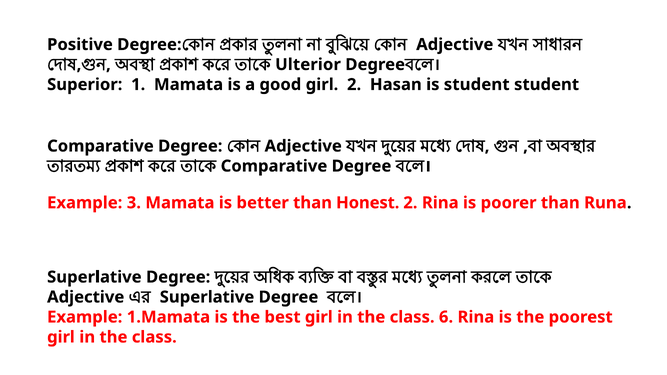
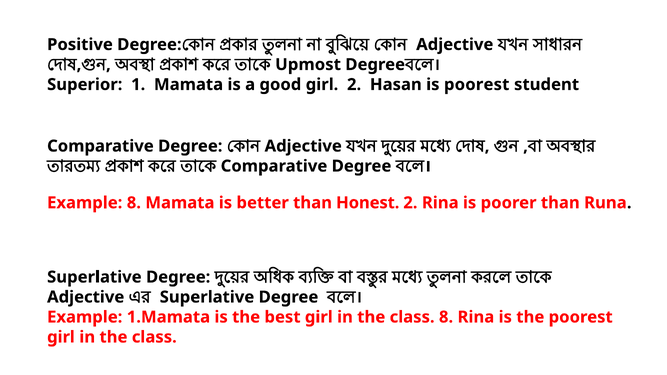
Ulterior: Ulterior -> Upmost
is student: student -> poorest
Example 3: 3 -> 8
class 6: 6 -> 8
